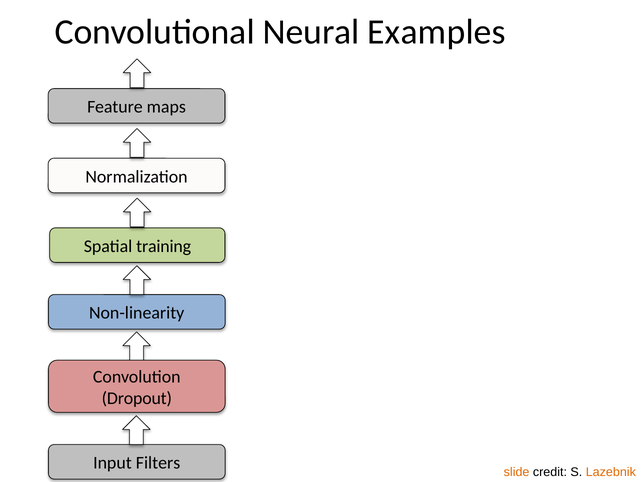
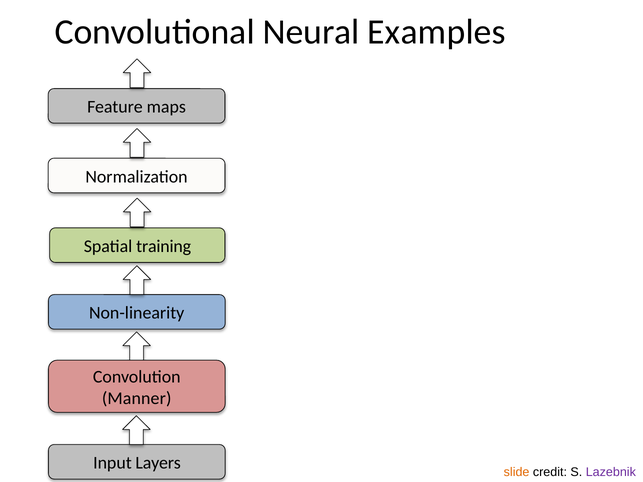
Dropout: Dropout -> Manner
Filters: Filters -> Layers
Lazebnik colour: orange -> purple
